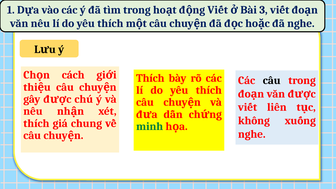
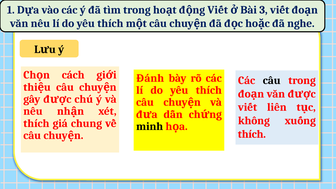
Thích at (150, 78): Thích -> Đánh
minh colour: green -> black
nghe at (252, 134): nghe -> thích
